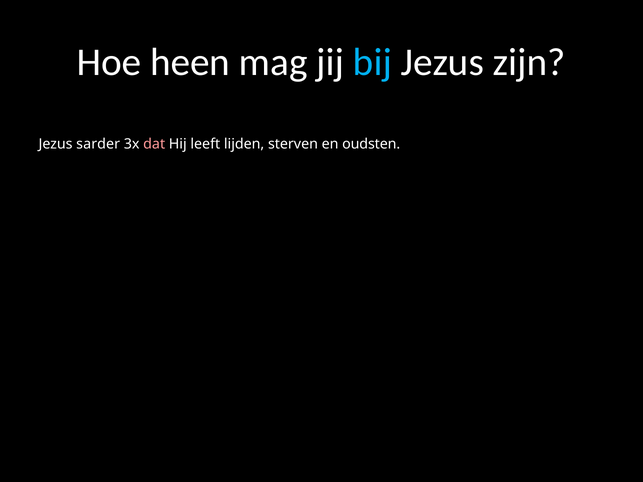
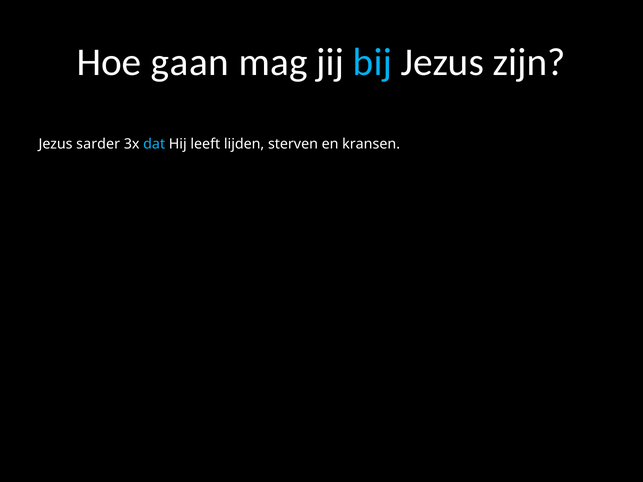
heen: heen -> gaan
dat colour: pink -> light blue
oudsten: oudsten -> kransen
